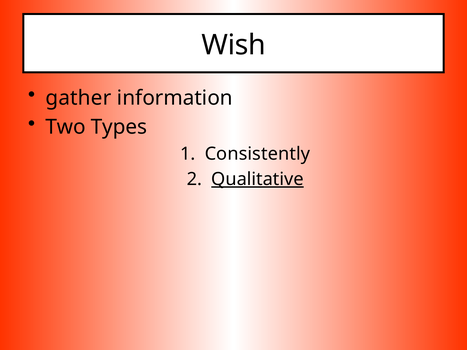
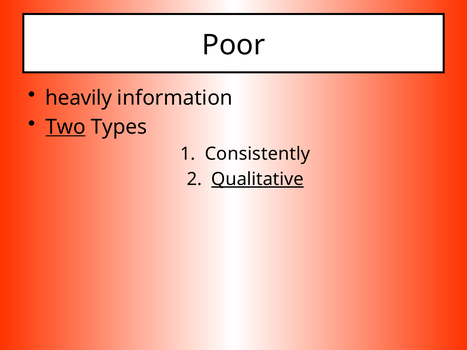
Wish: Wish -> Poor
gather: gather -> heavily
Two underline: none -> present
